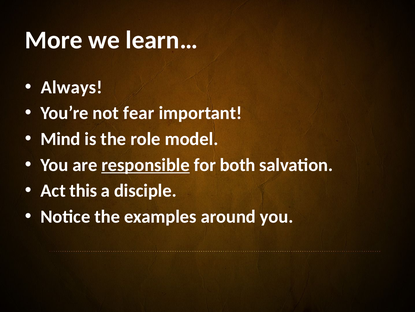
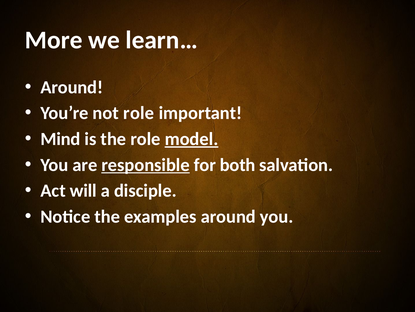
Always at (72, 87): Always -> Around
not fear: fear -> role
model underline: none -> present
this: this -> will
